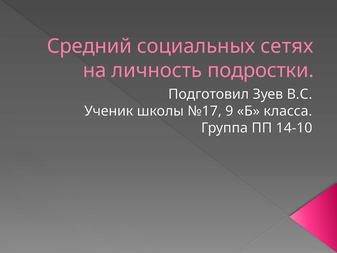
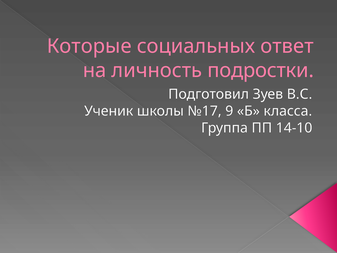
Средний: Средний -> Которые
сетях: сетях -> ответ
